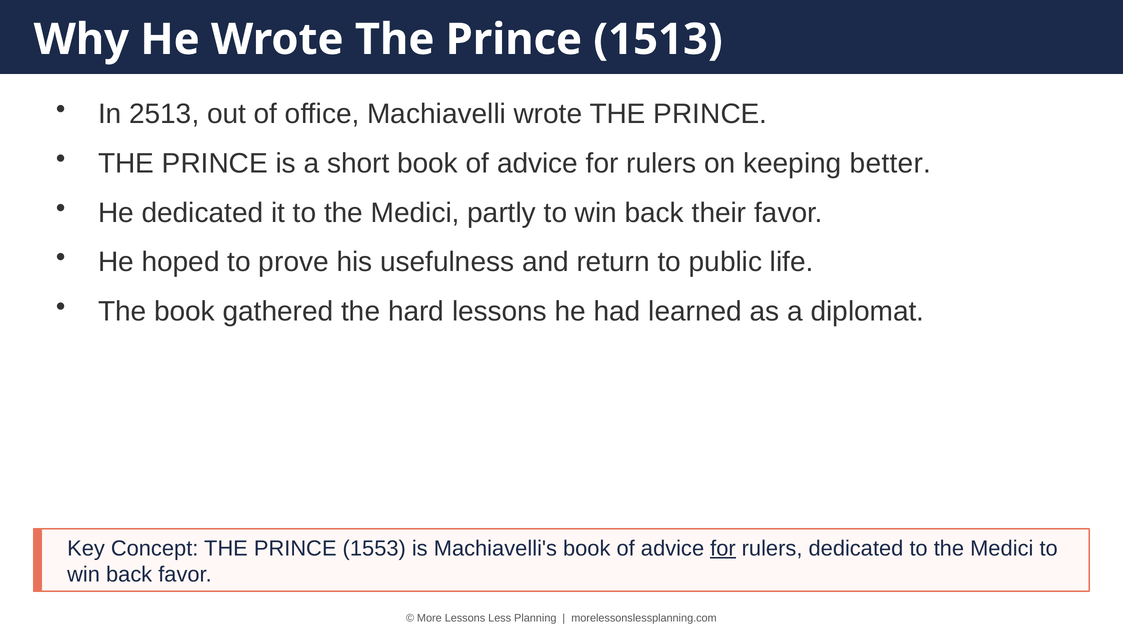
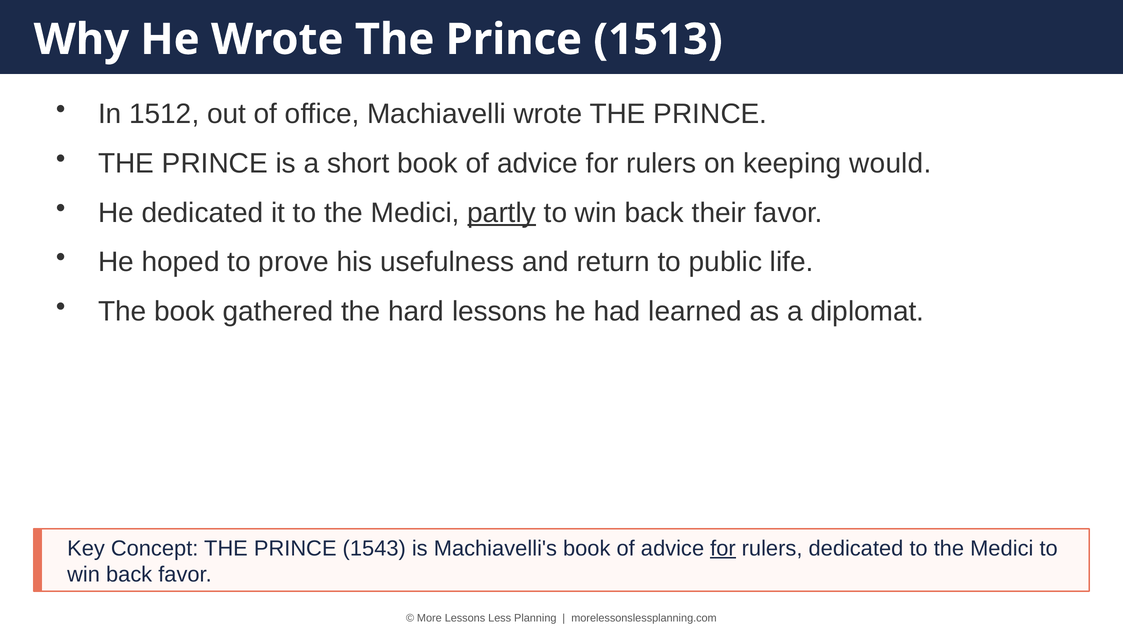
2513: 2513 -> 1512
better: better -> would
partly underline: none -> present
1553: 1553 -> 1543
